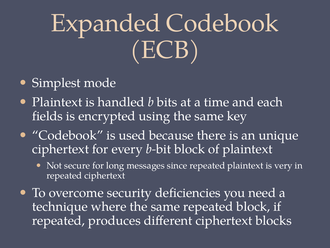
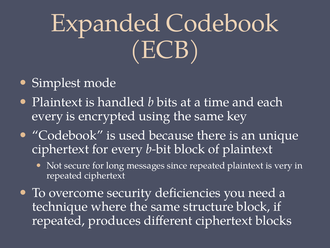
fields at (48, 116): fields -> every
same repeated: repeated -> structure
